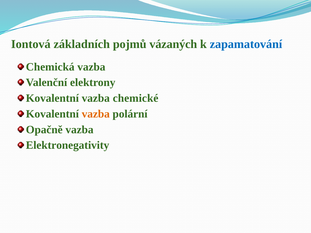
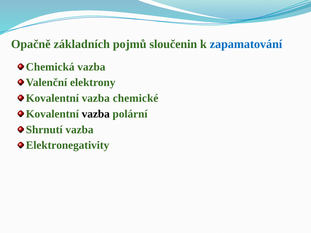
Iontová: Iontová -> Opačně
vázaných: vázaných -> sloučenin
vazba at (96, 114) colour: orange -> black
Opačně: Opačně -> Shrnutí
